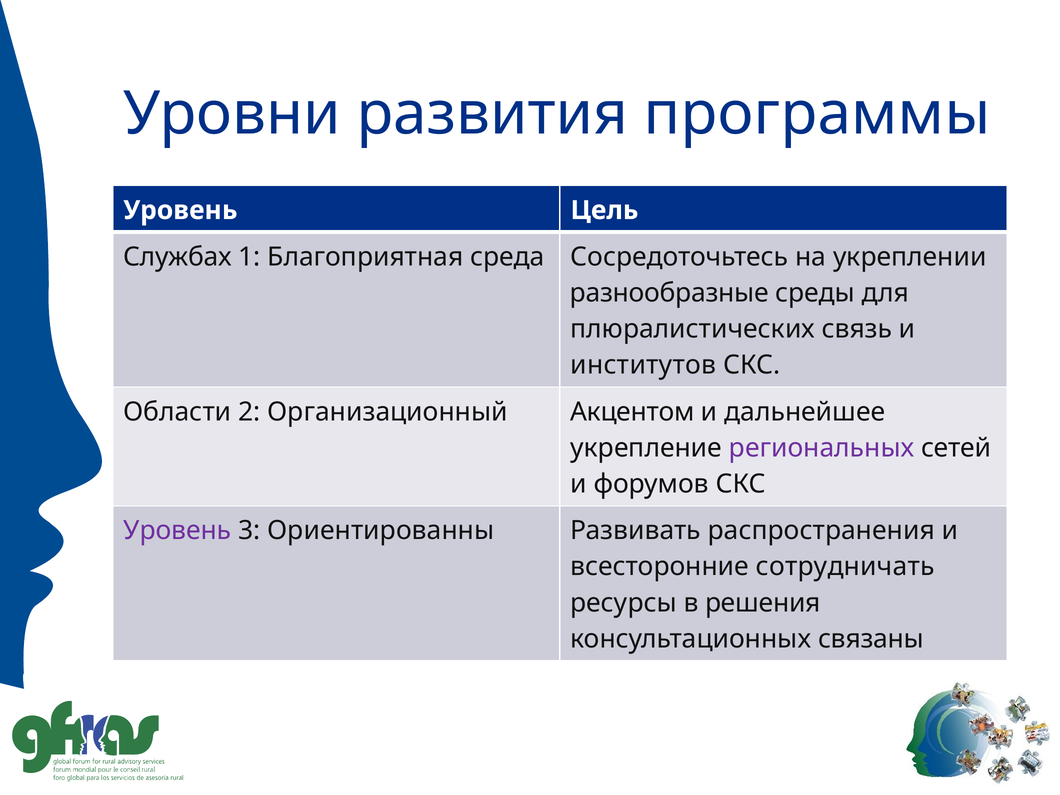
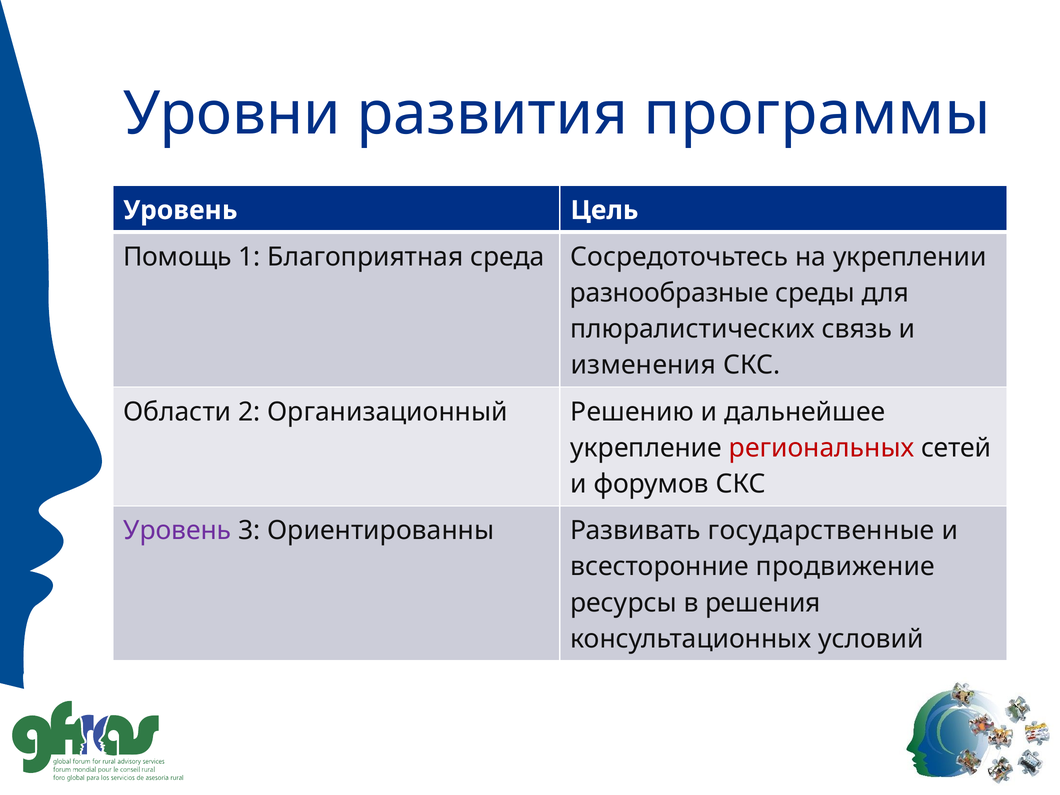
Службах: Службах -> Помощь
институтов: институтов -> изменения
Акцентом: Акцентом -> Решению
региональных colour: purple -> red
распространения: распространения -> государственные
сотрудничать: сотрудничать -> продвижение
связаны: связаны -> условий
